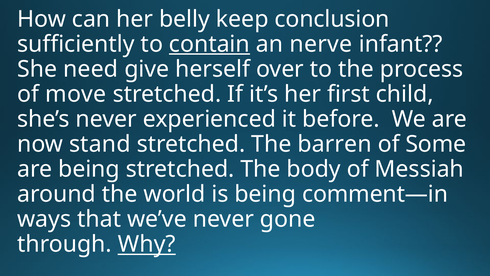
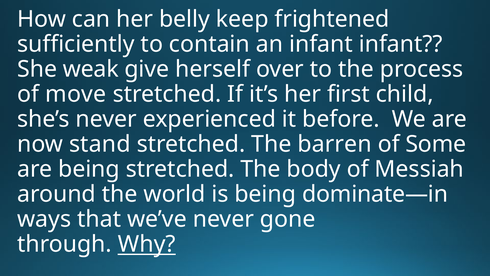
conclusion: conclusion -> frightened
contain underline: present -> none
an nerve: nerve -> infant
need: need -> weak
comment—in: comment—in -> dominate—in
